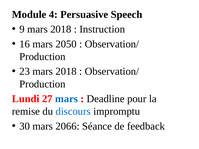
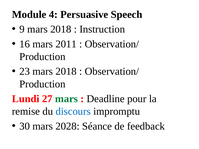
2050: 2050 -> 2011
mars at (67, 99) colour: blue -> green
2066: 2066 -> 2028
